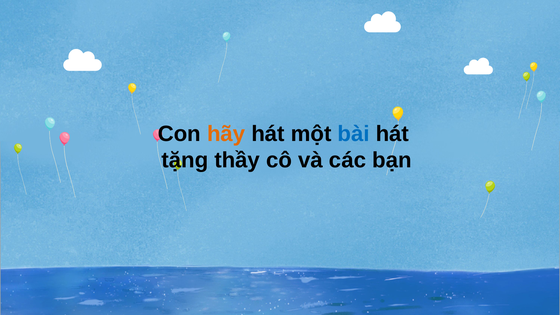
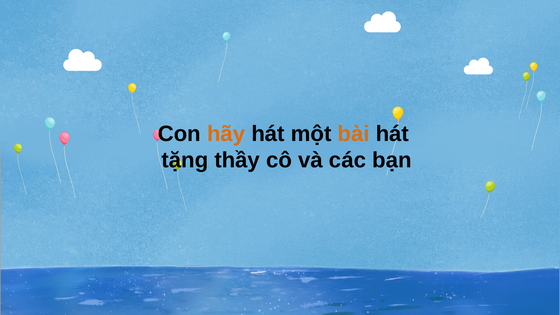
bài colour: blue -> orange
